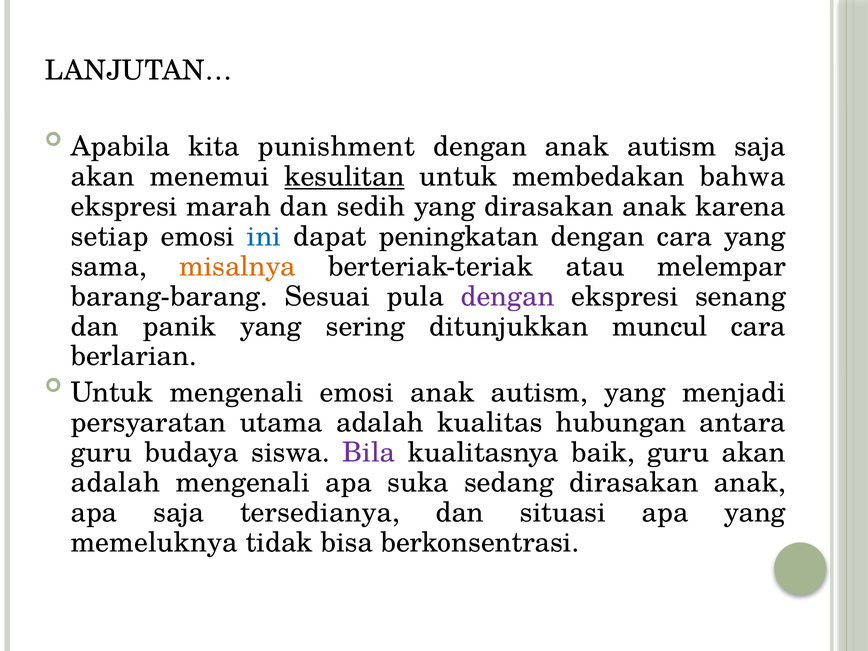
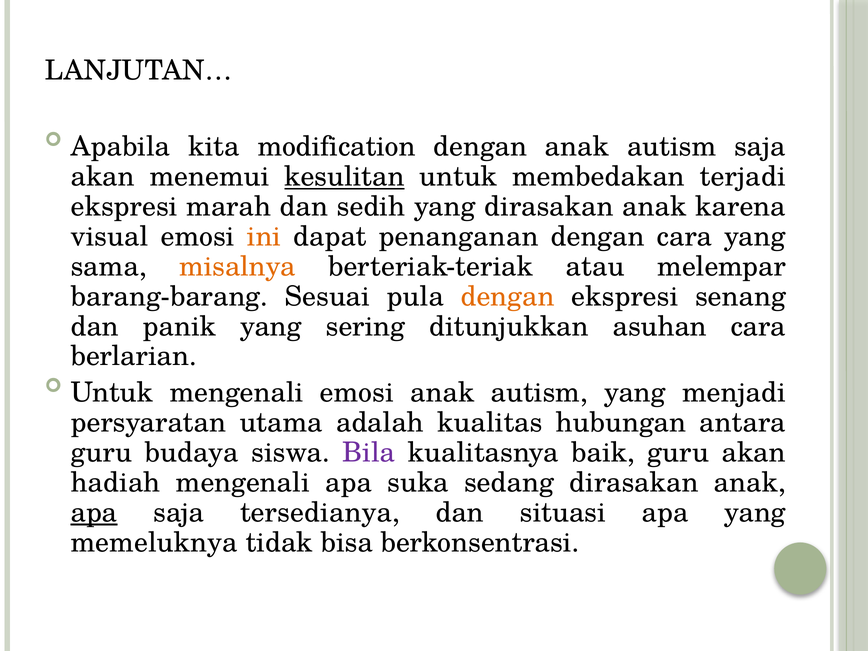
punishment: punishment -> modification
bahwa: bahwa -> terjadi
setiap: setiap -> visual
ini colour: blue -> orange
peningkatan: peningkatan -> penanganan
dengan at (508, 296) colour: purple -> orange
muncul: muncul -> asuhan
adalah at (115, 483): adalah -> hadiah
apa at (94, 513) underline: none -> present
